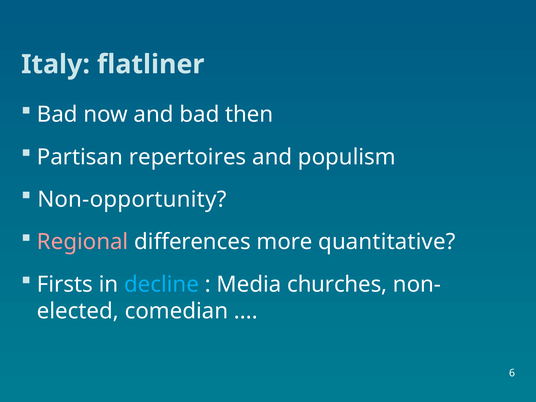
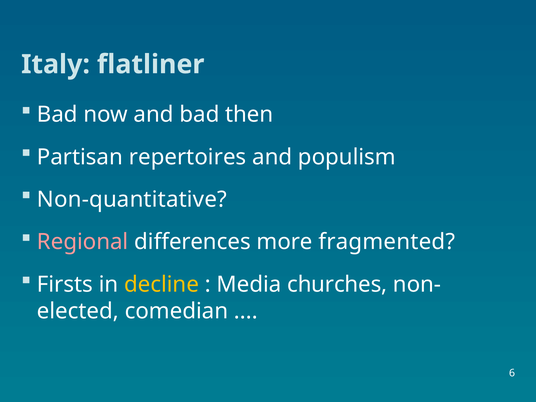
Non-opportunity: Non-opportunity -> Non-quantitative
quantitative: quantitative -> fragmented
decline colour: light blue -> yellow
